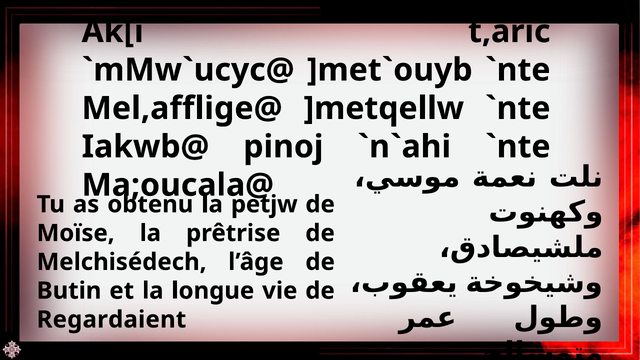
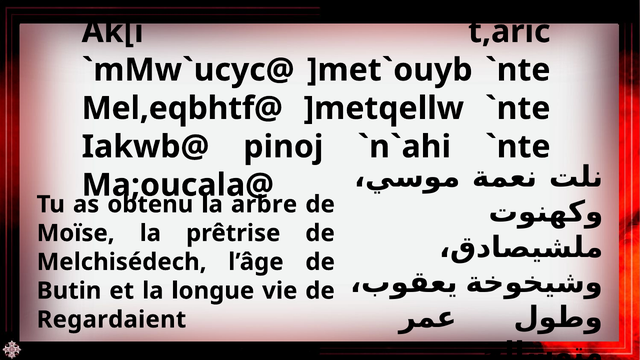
Mel,afflige@: Mel,afflige@ -> Mel,eqbhtf@
petjw: petjw -> arbre
